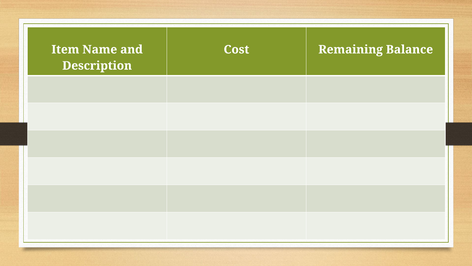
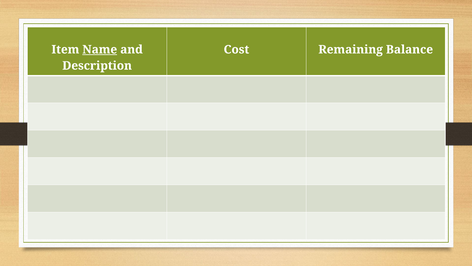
Name underline: none -> present
